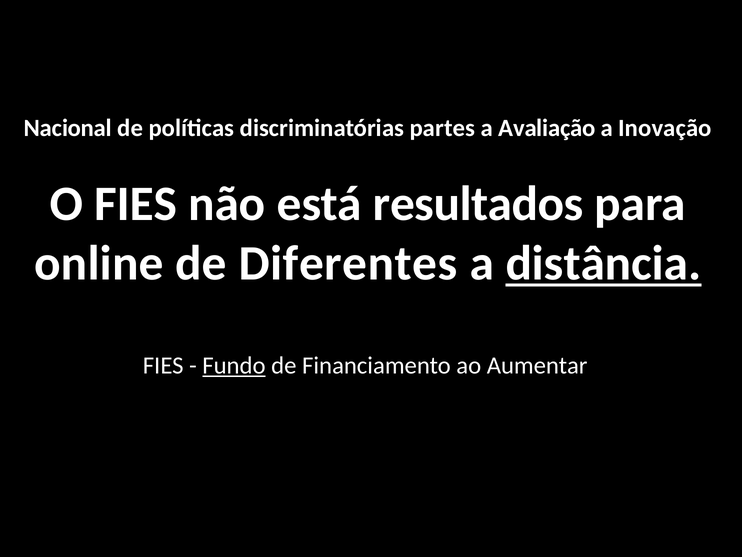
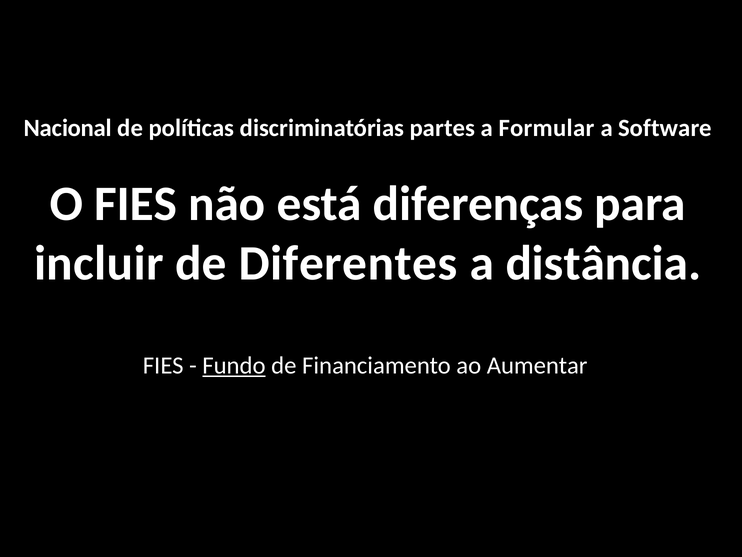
Avaliação: Avaliação -> Formular
Inovação: Inovação -> Software
resultados: resultados -> diferenças
online: online -> incluir
distância underline: present -> none
